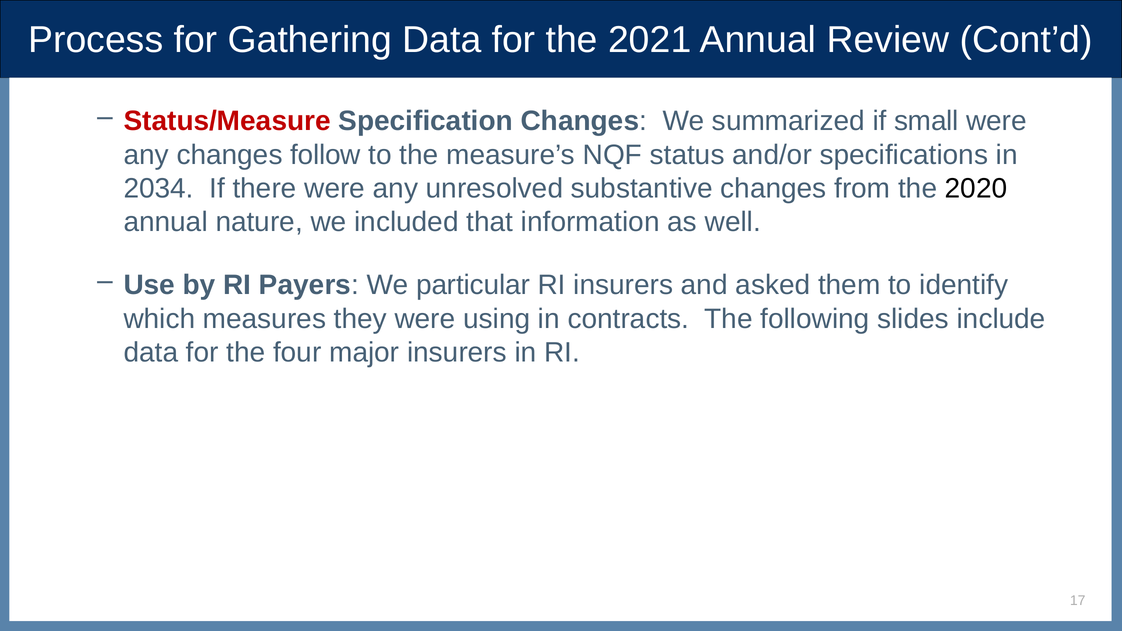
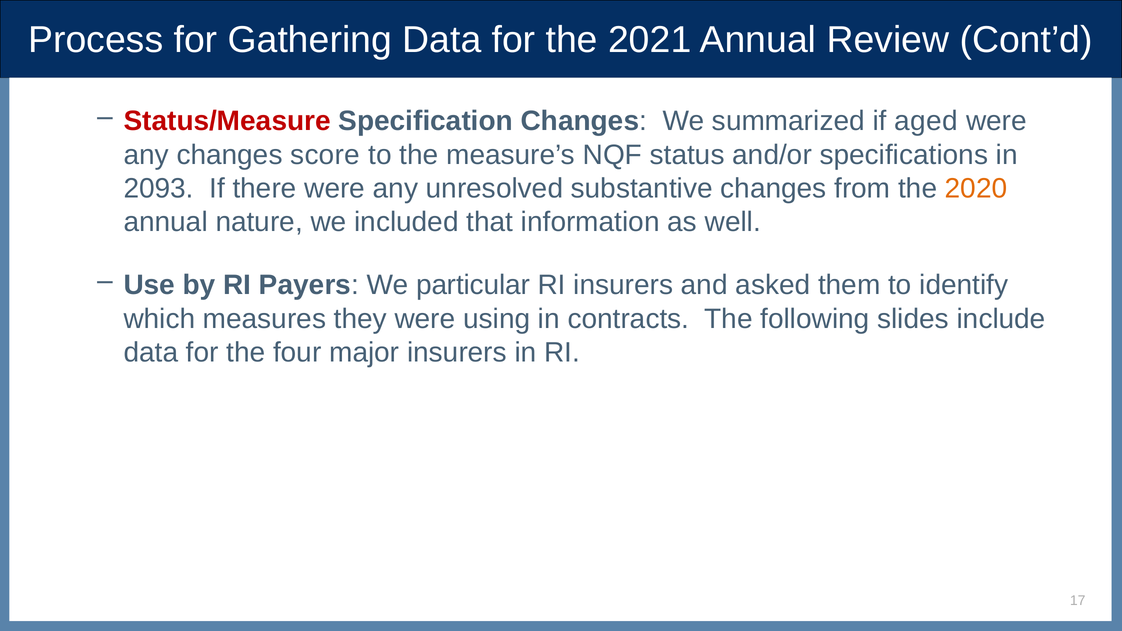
small: small -> aged
follow: follow -> score
2034: 2034 -> 2093
2020 colour: black -> orange
